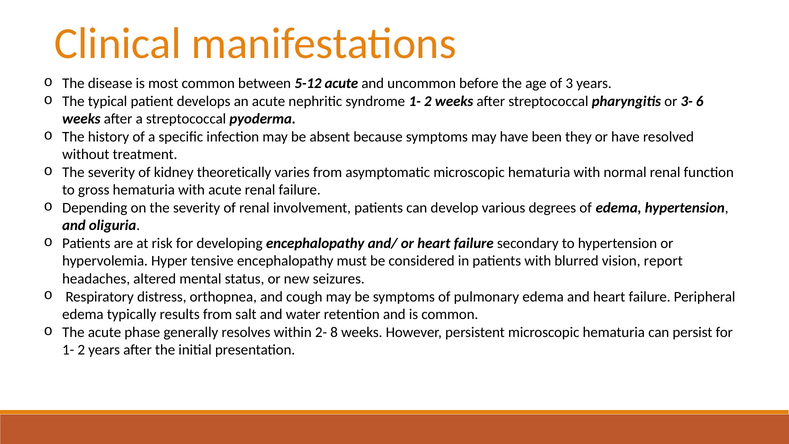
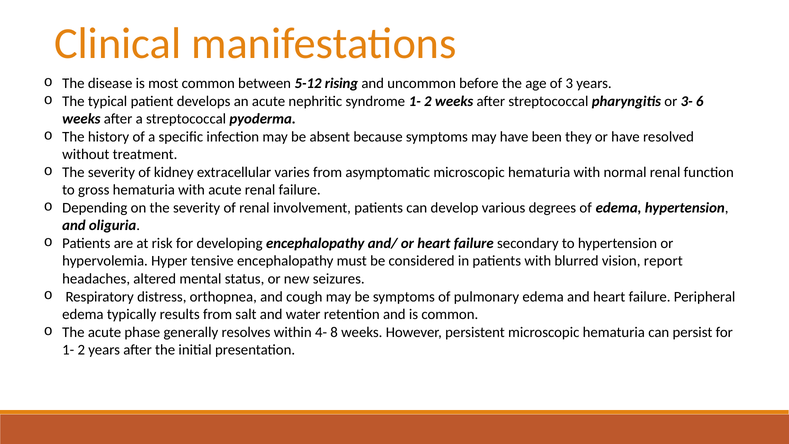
5-12 acute: acute -> rising
theoretically: theoretically -> extracellular
2-: 2- -> 4-
